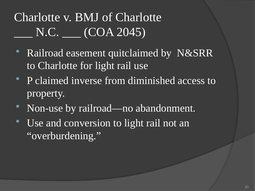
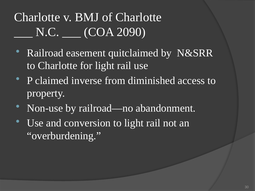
2045: 2045 -> 2090
